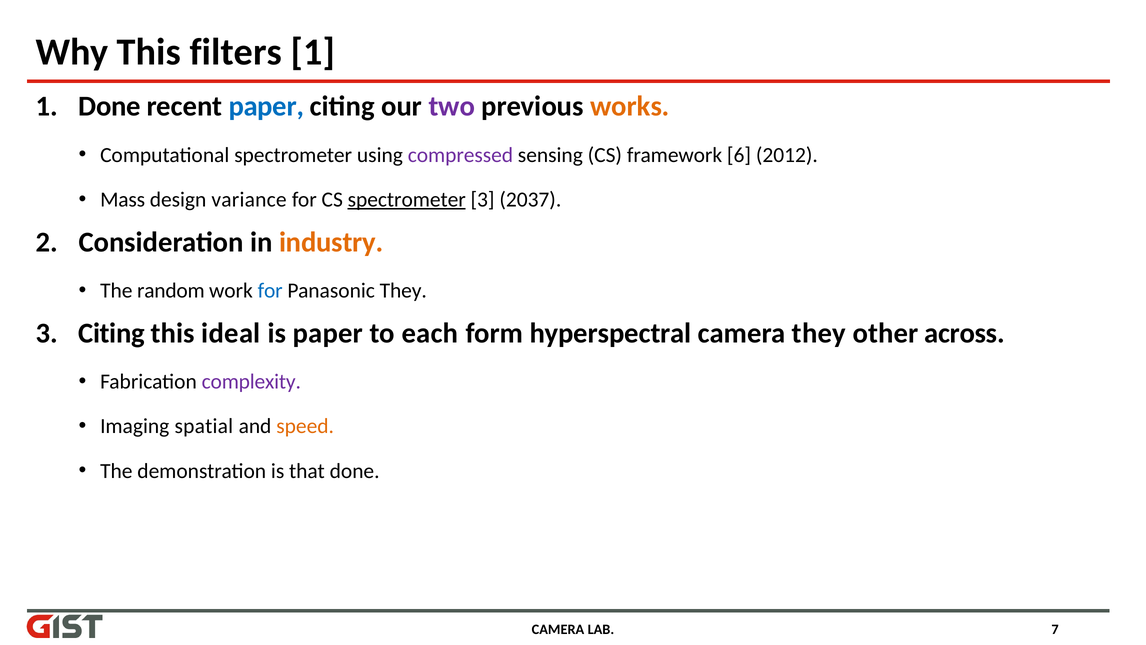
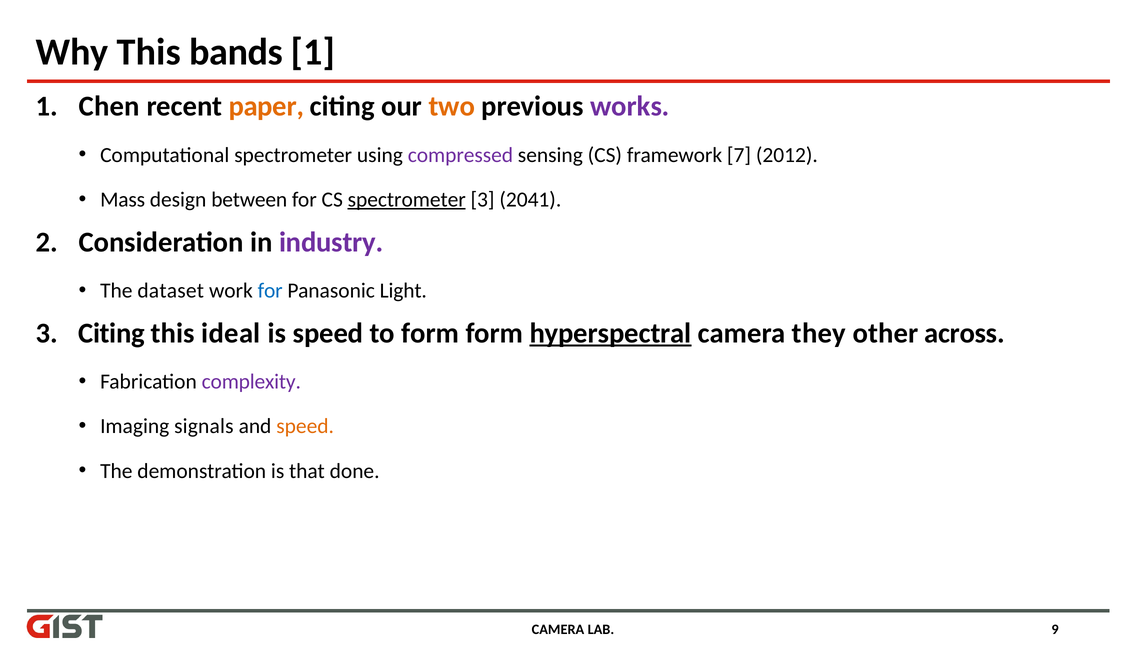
filters: filters -> bands
1 Done: Done -> Chen
paper at (266, 106) colour: blue -> orange
two colour: purple -> orange
works colour: orange -> purple
6: 6 -> 7
variance: variance -> between
2037: 2037 -> 2041
industry colour: orange -> purple
random: random -> dataset
Panasonic They: They -> Light
is paper: paper -> speed
to each: each -> form
hyperspectral underline: none -> present
spatial: spatial -> signals
7: 7 -> 9
